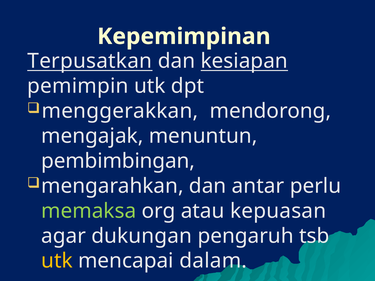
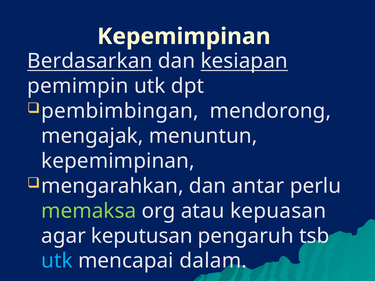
Terpusatkan: Terpusatkan -> Berdasarkan
menggerakkan: menggerakkan -> pembimbingan
pembimbingan at (118, 161): pembimbingan -> kepemimpinan
dukungan: dukungan -> keputusan
utk at (57, 261) colour: yellow -> light blue
